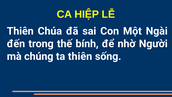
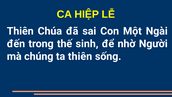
bính: bính -> sinh
